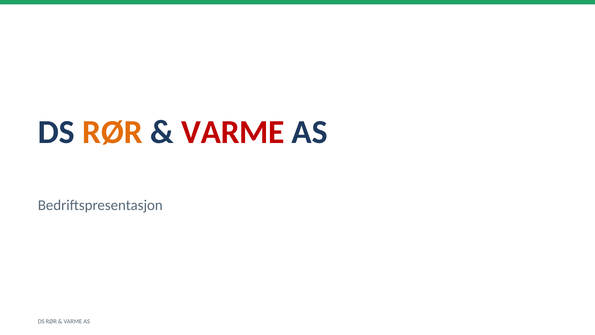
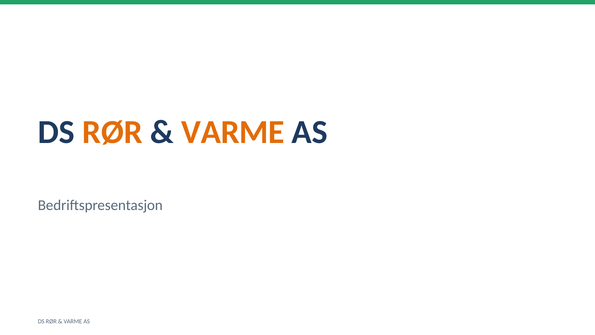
VARME at (233, 132) colour: red -> orange
